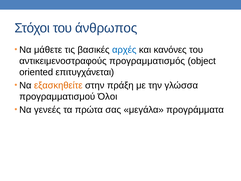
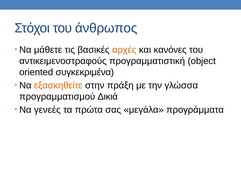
αρχές colour: blue -> orange
προγραμματισμός: προγραμματισμός -> προγραμματιστική
επιτυγχάνεται: επιτυγχάνεται -> συγκεκριμένα
Όλοι: Όλοι -> Δικιά
